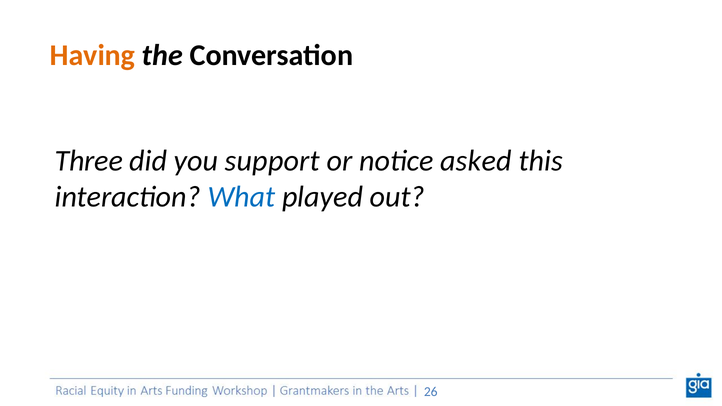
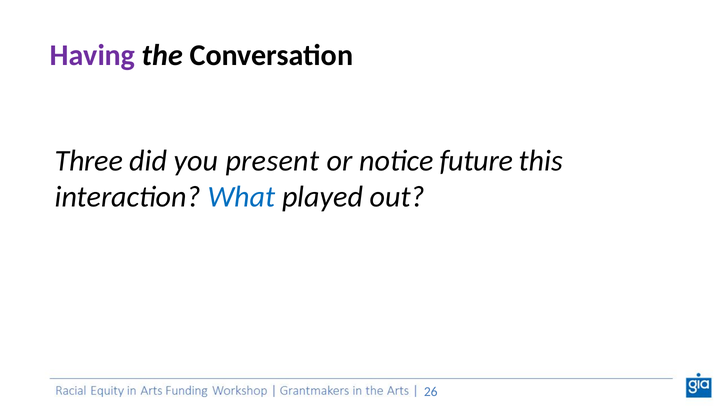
Having colour: orange -> purple
support: support -> present
asked: asked -> future
